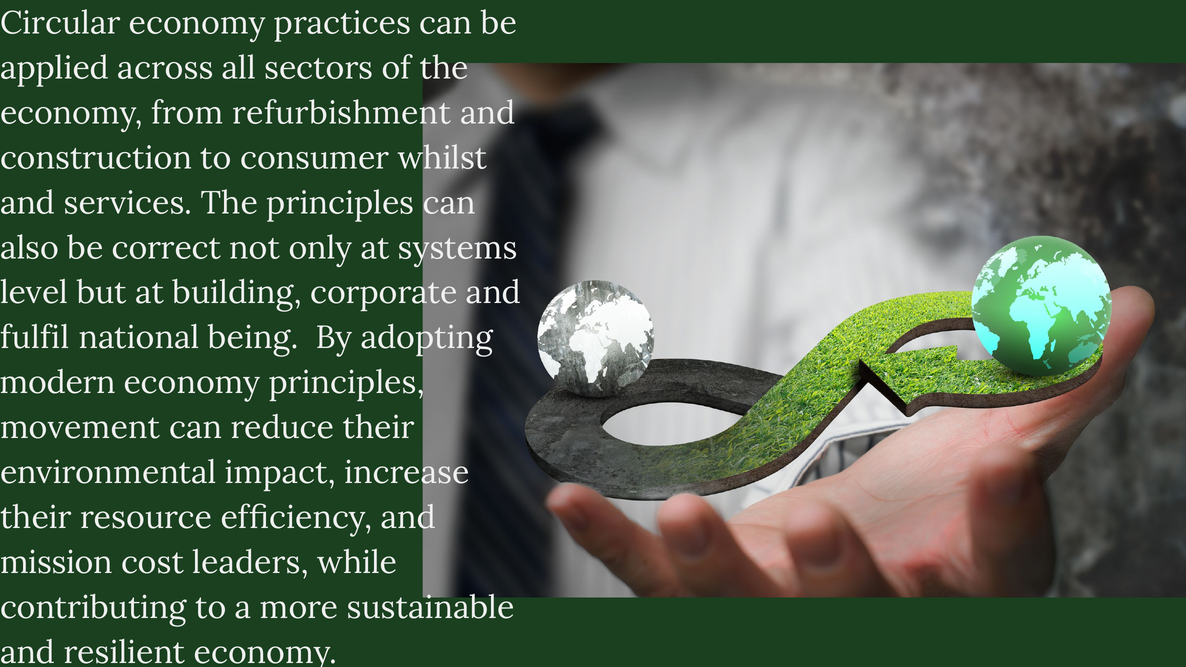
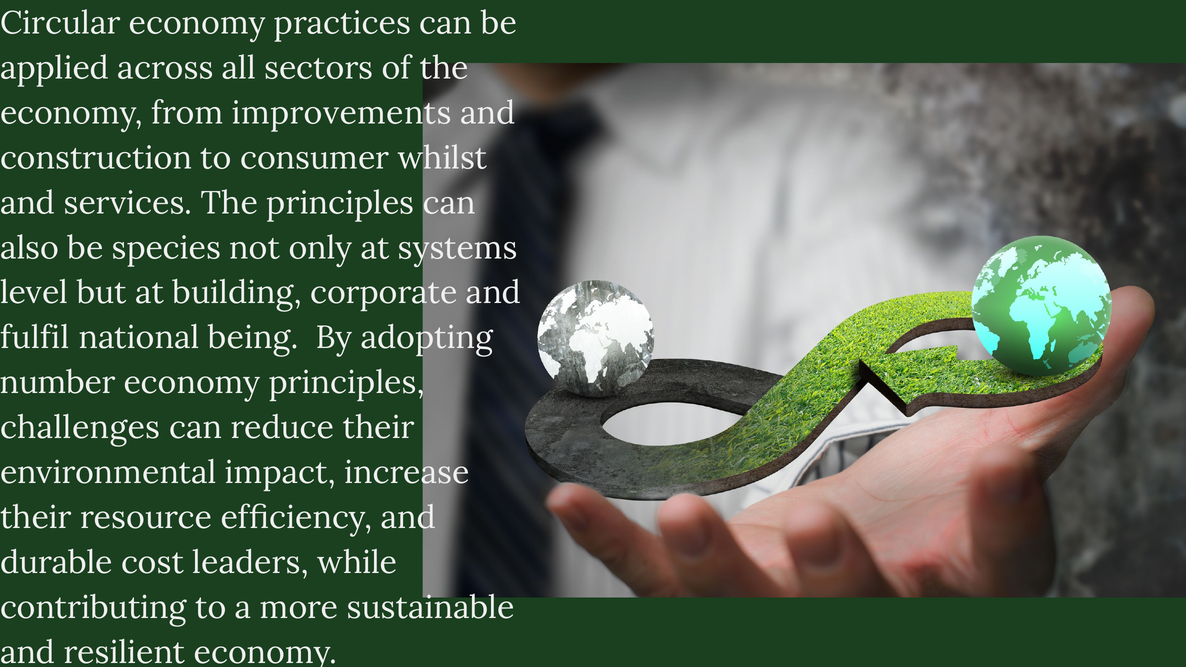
refurbishment: refurbishment -> improvements
correct: correct -> species
modern: modern -> number
movement: movement -> challenges
mission: mission -> durable
